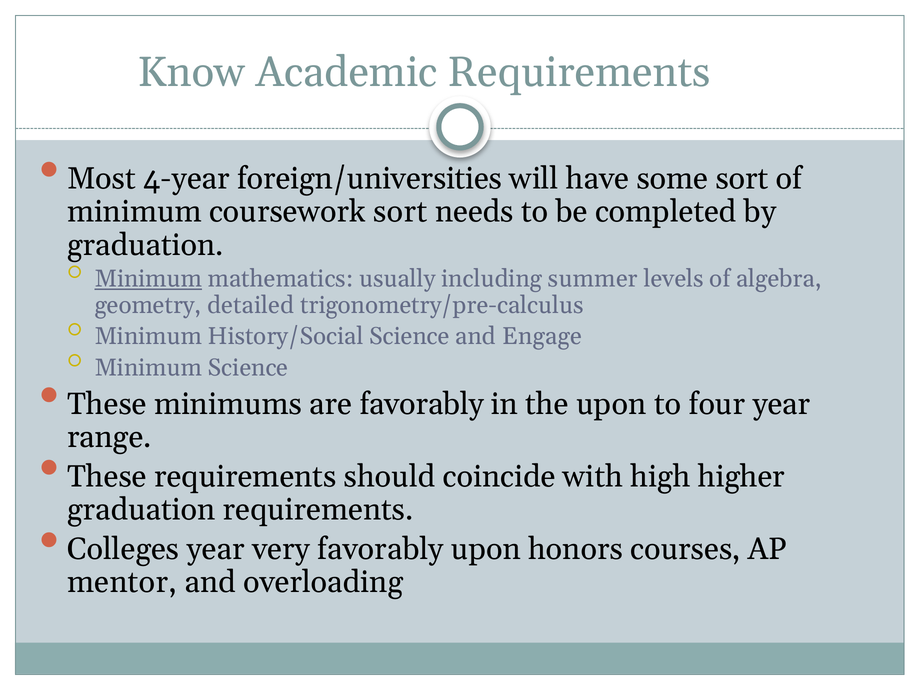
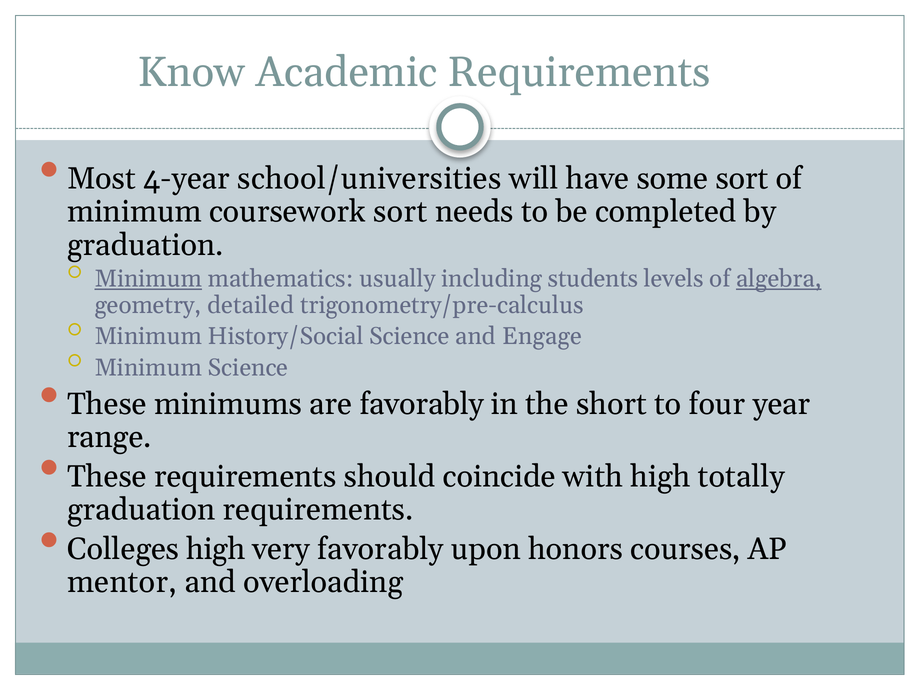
foreign/universities: foreign/universities -> school/universities
summer: summer -> students
algebra underline: none -> present
the upon: upon -> short
higher: higher -> totally
Colleges year: year -> high
